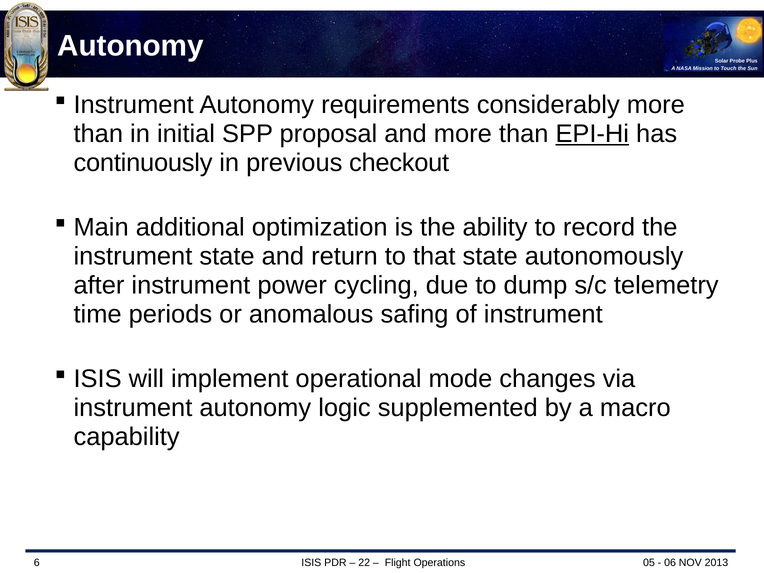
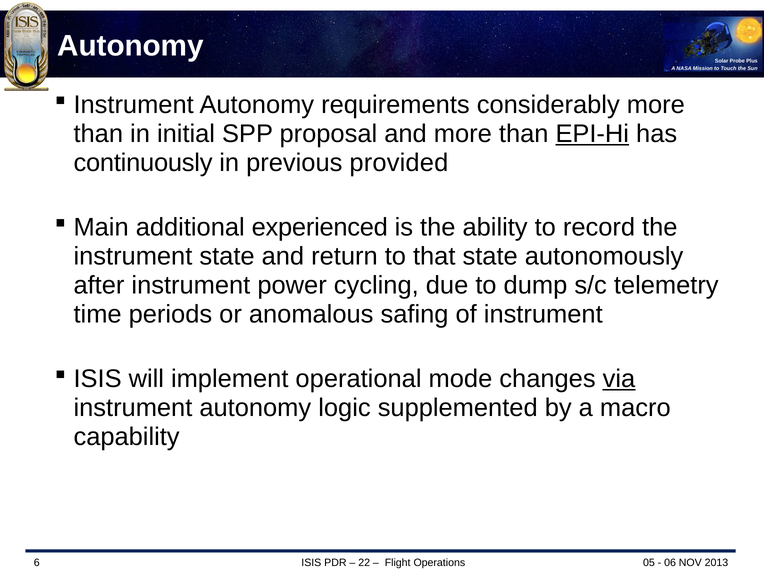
checkout: checkout -> provided
optimization: optimization -> experienced
via underline: none -> present
